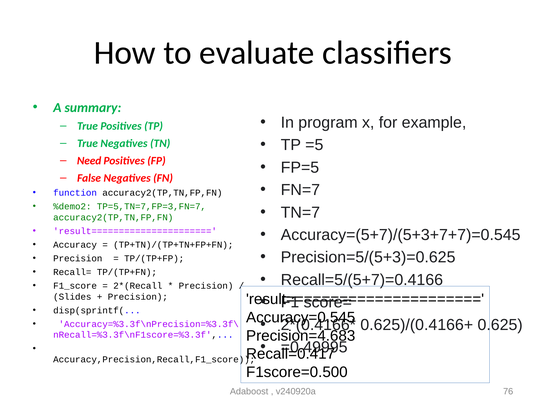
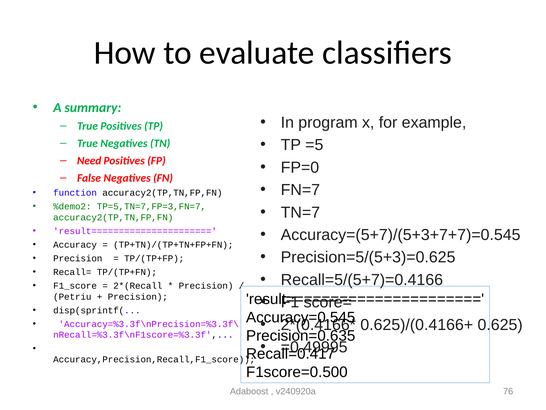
FP=5: FP=5 -> FP=0
Slides: Slides -> Petriu
Precision=4.683: Precision=4.683 -> Precision=0.635
